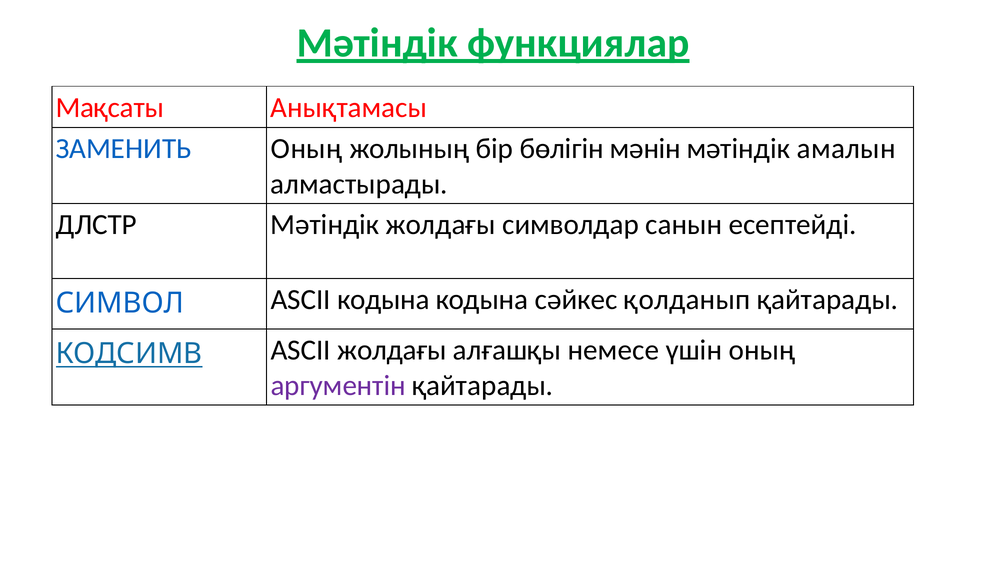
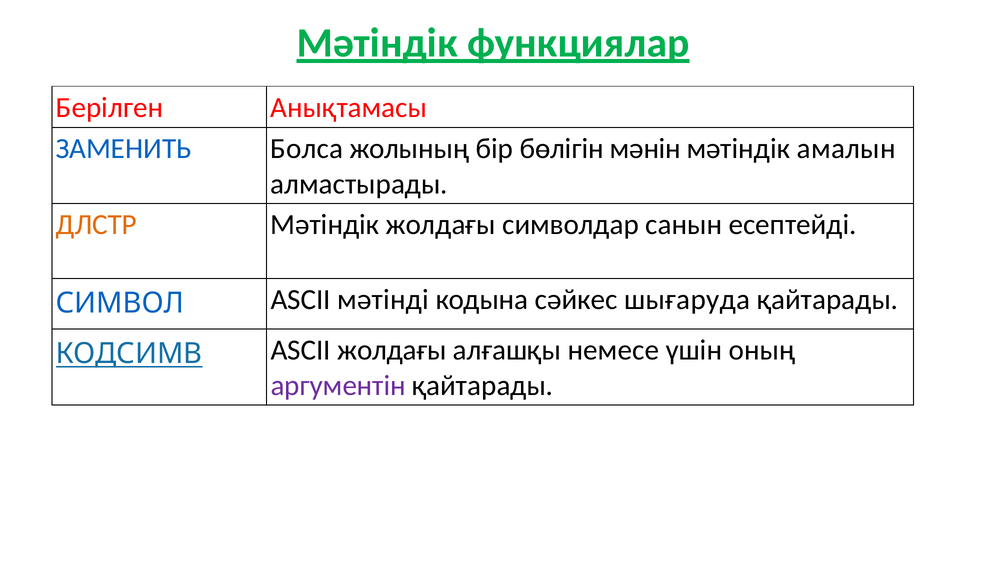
Мақсаты: Мақсаты -> Берілген
ЗАМЕНИТЬ Оның: Оның -> Болса
ДЛСТР colour: black -> orange
ASCII кодына: кодына -> мәтінді
қолданып: қолданып -> шығаруда
